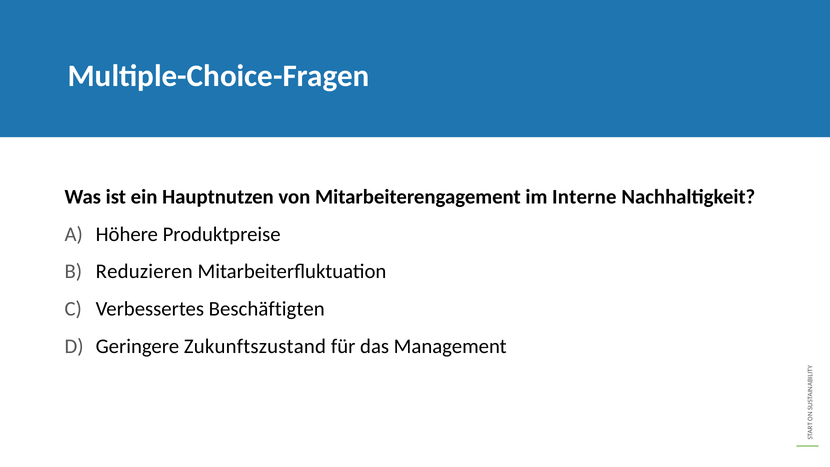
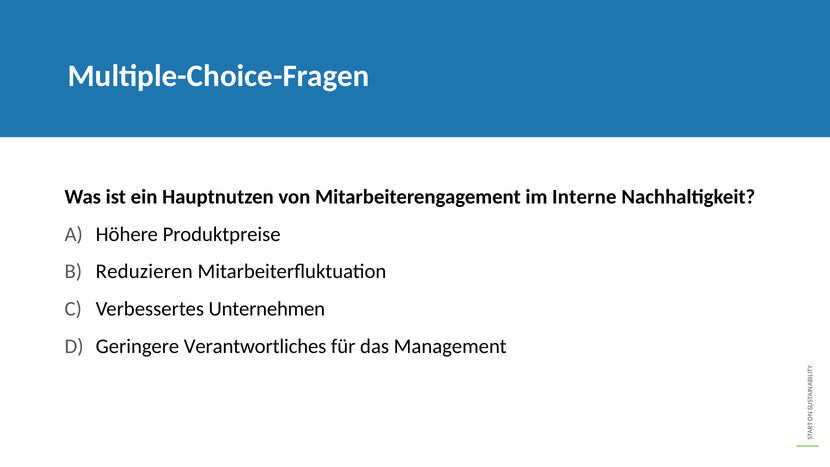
Beschäftigten: Beschäftigten -> Unternehmen
Zukunftszustand: Zukunftszustand -> Verantwortliches
